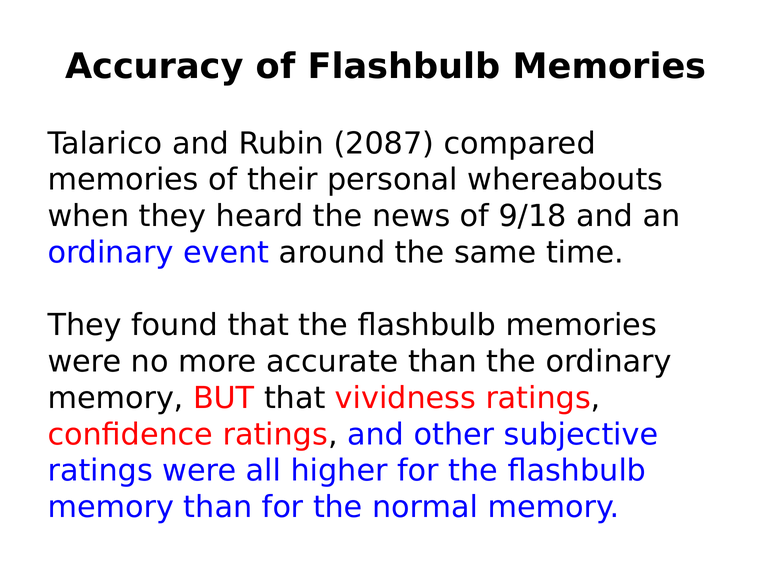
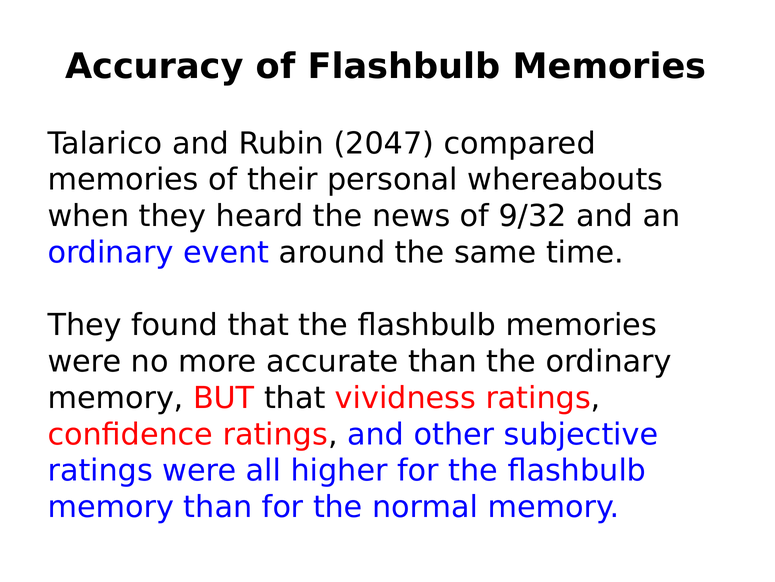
2087: 2087 -> 2047
9/18: 9/18 -> 9/32
